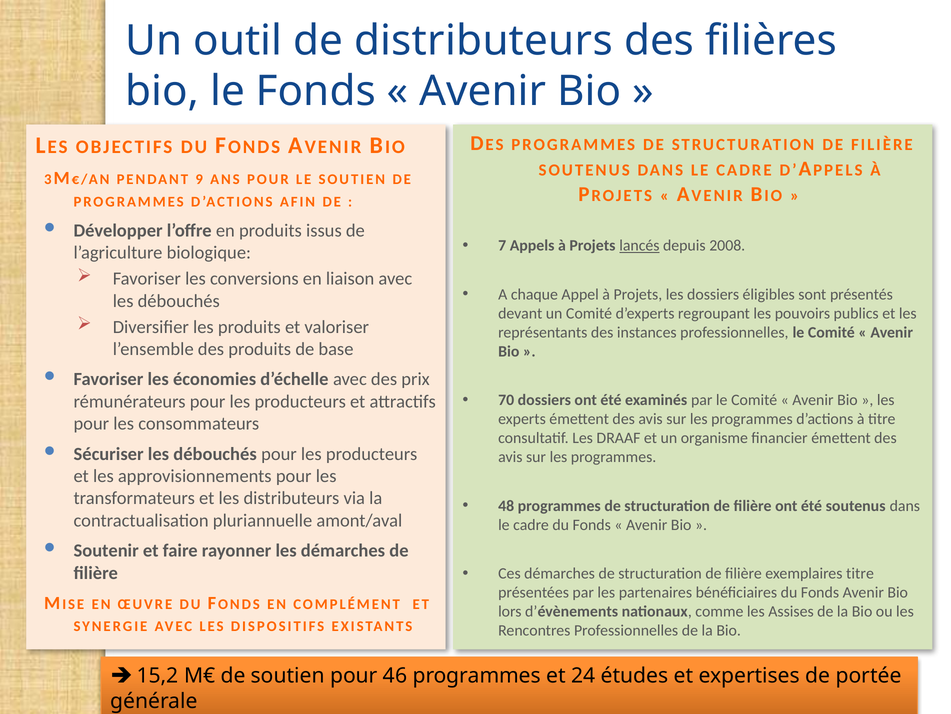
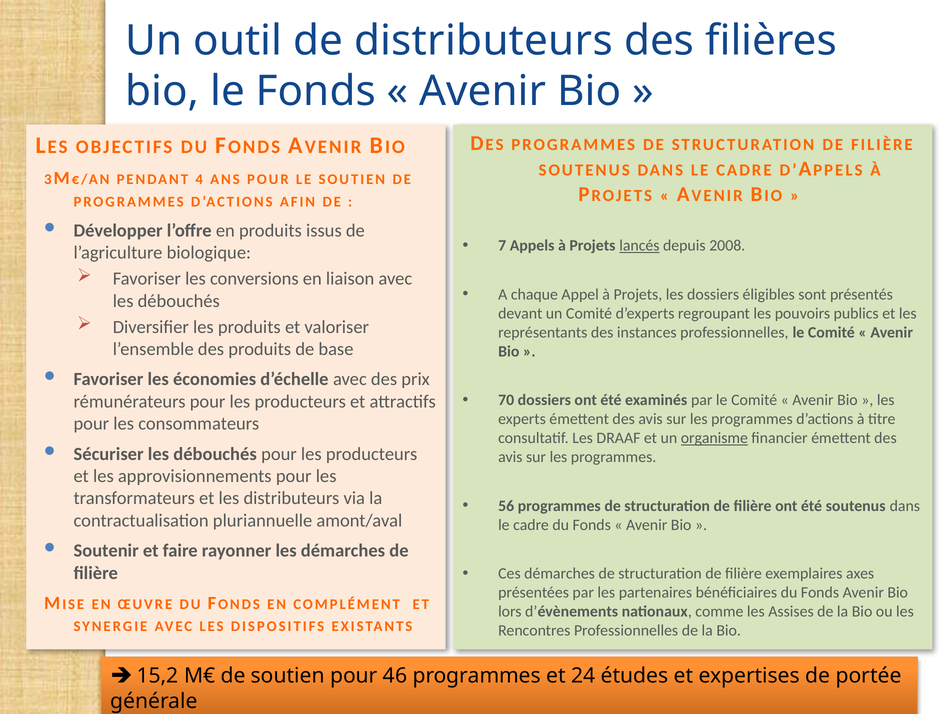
9: 9 -> 4
organisme underline: none -> present
48: 48 -> 56
exemplaires titre: titre -> axes
